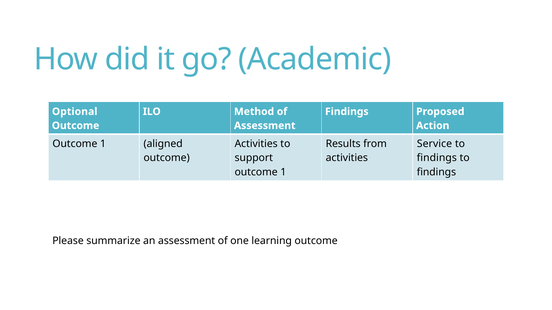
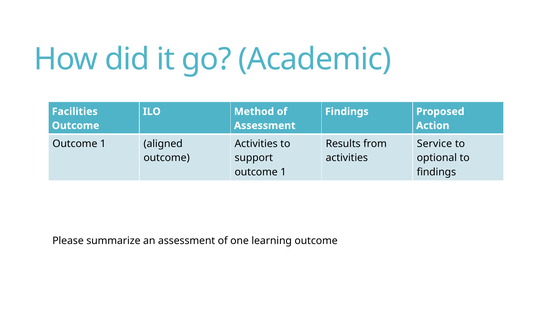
Optional: Optional -> Facilities
findings at (437, 158): findings -> optional
